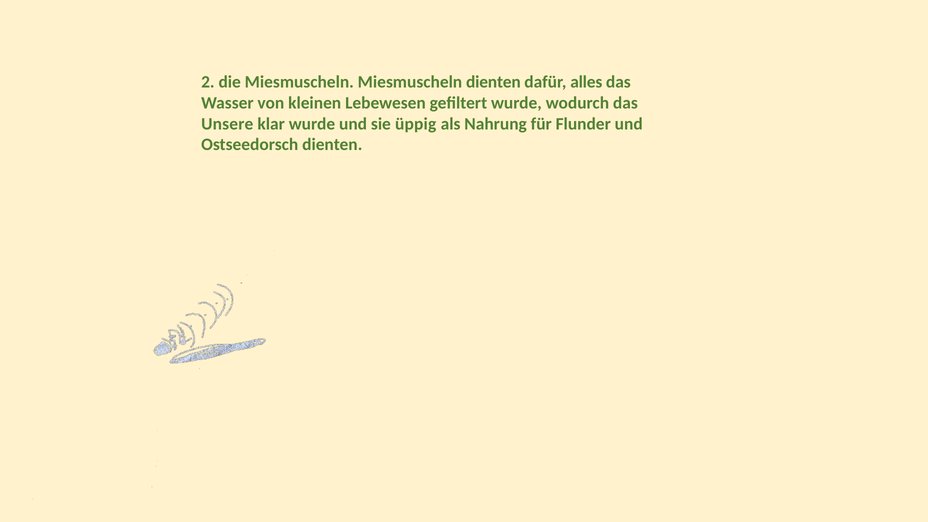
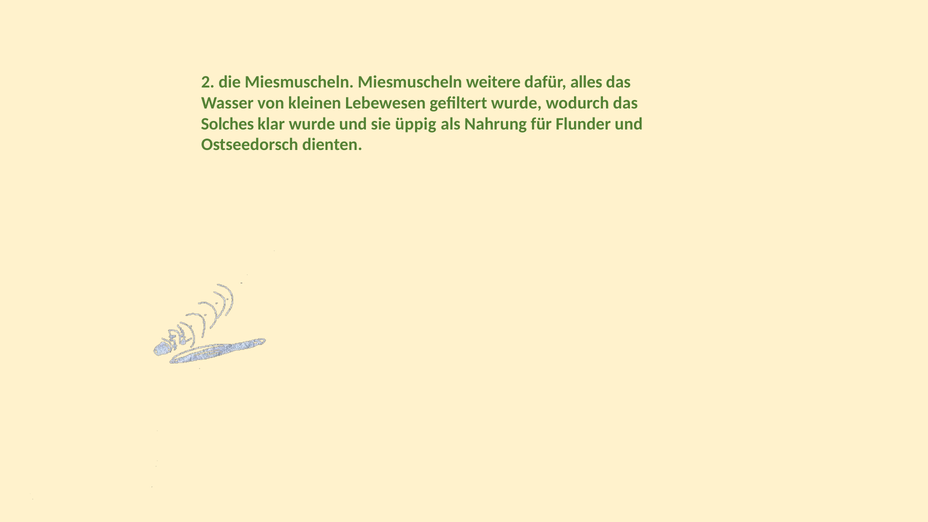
Miesmuscheln dienten: dienten -> weitere
Unsere: Unsere -> Solches
